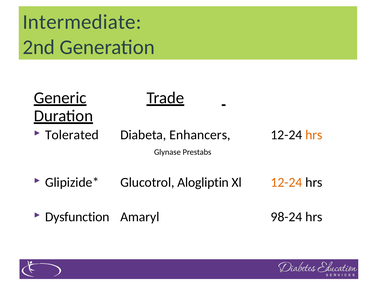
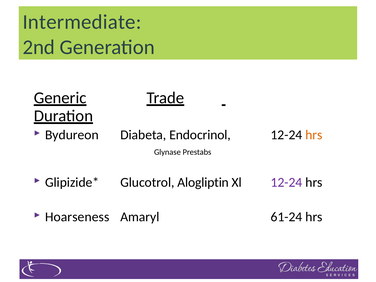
Tolerated: Tolerated -> Bydureon
Enhancers: Enhancers -> Endocrinol
12-24 at (286, 182) colour: orange -> purple
Dysfunction: Dysfunction -> Hoarseness
98-24: 98-24 -> 61-24
